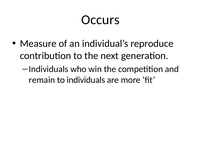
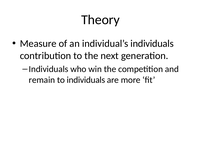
Occurs: Occurs -> Theory
individual’s reproduce: reproduce -> individuals
